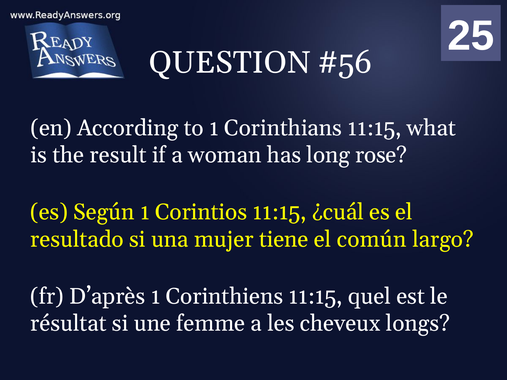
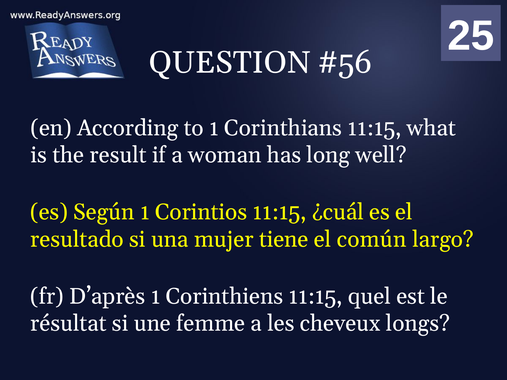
rose: rose -> well
